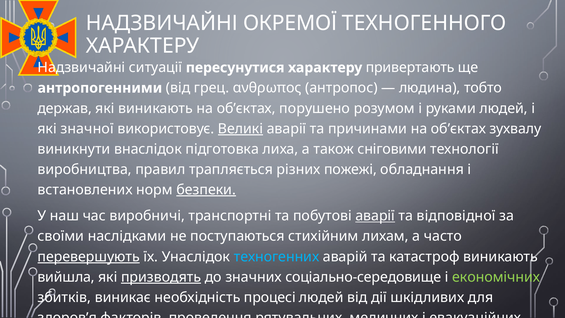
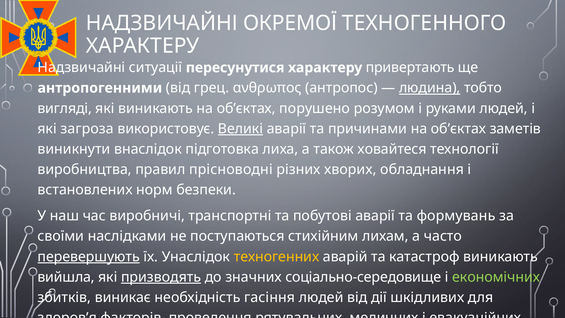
людина underline: none -> present
держав: держав -> вигляді
значної: значної -> загроза
зухвалу: зухвалу -> заметів
сніговими: сніговими -> ховайтеся
трапляється: трапляється -> прісноводні
пожежі: пожежі -> хворих
безпеки underline: present -> none
аварії at (375, 216) underline: present -> none
відповідної: відповідної -> формувань
техногенних colour: light blue -> yellow
процесі: процесі -> гасіння
